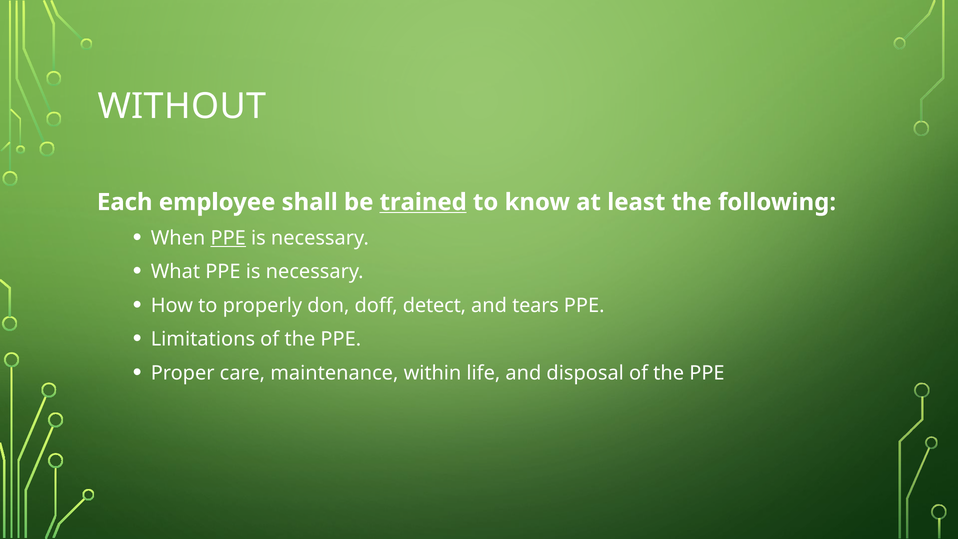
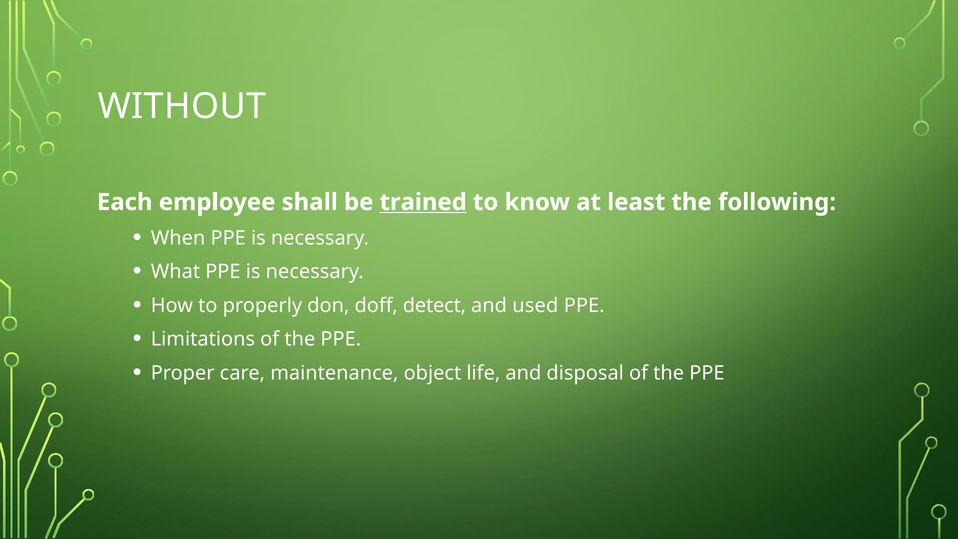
PPE at (228, 238) underline: present -> none
tears: tears -> used
within: within -> object
